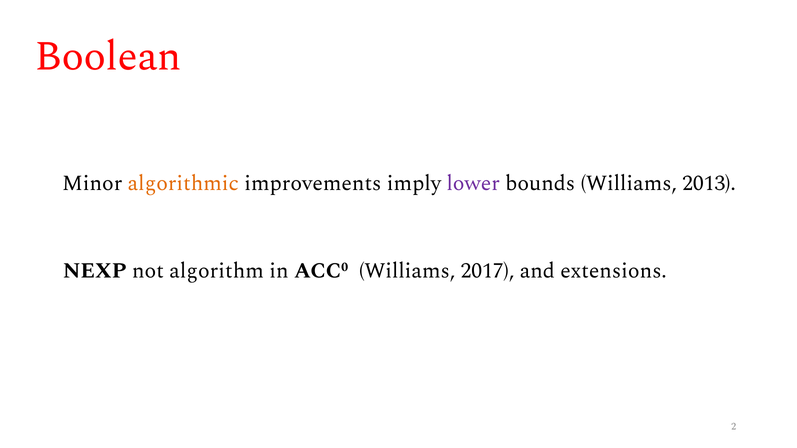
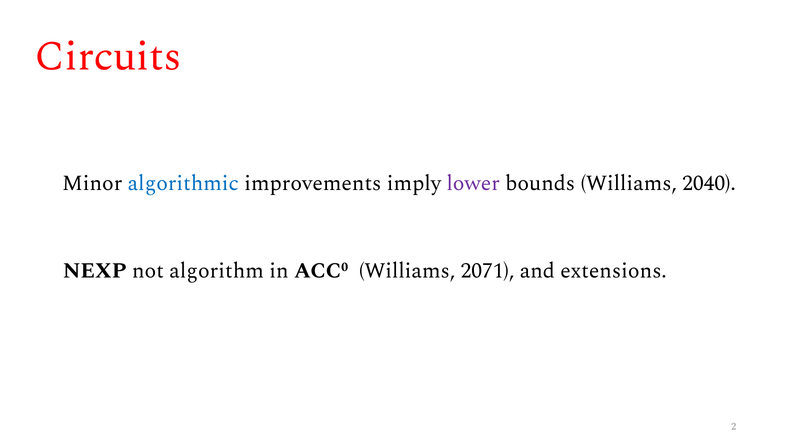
Boolean: Boolean -> Circuits
algorithmic colour: orange -> blue
2013: 2013 -> 2040
2017: 2017 -> 2071
